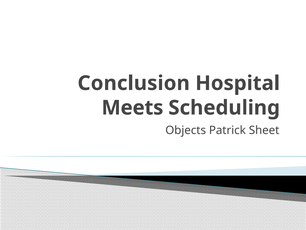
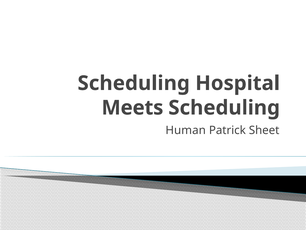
Conclusion at (134, 83): Conclusion -> Scheduling
Objects: Objects -> Human
